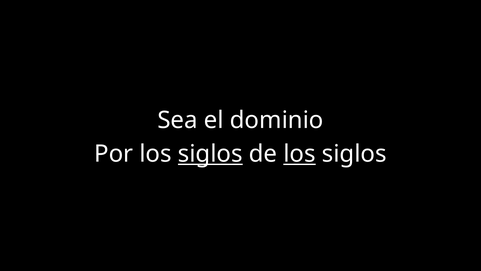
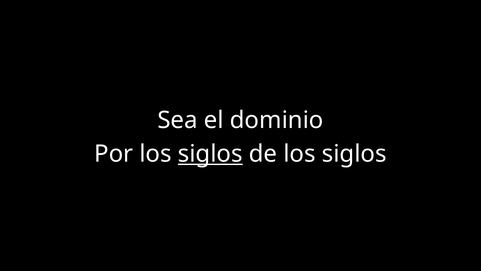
los at (300, 154) underline: present -> none
